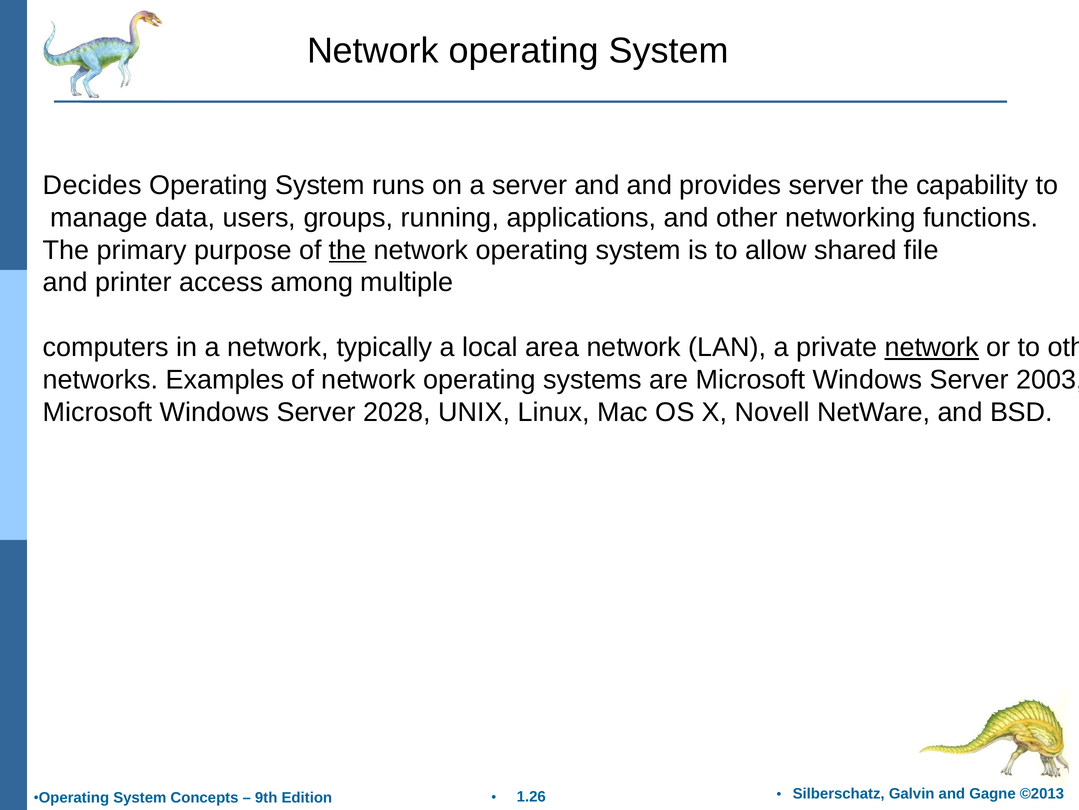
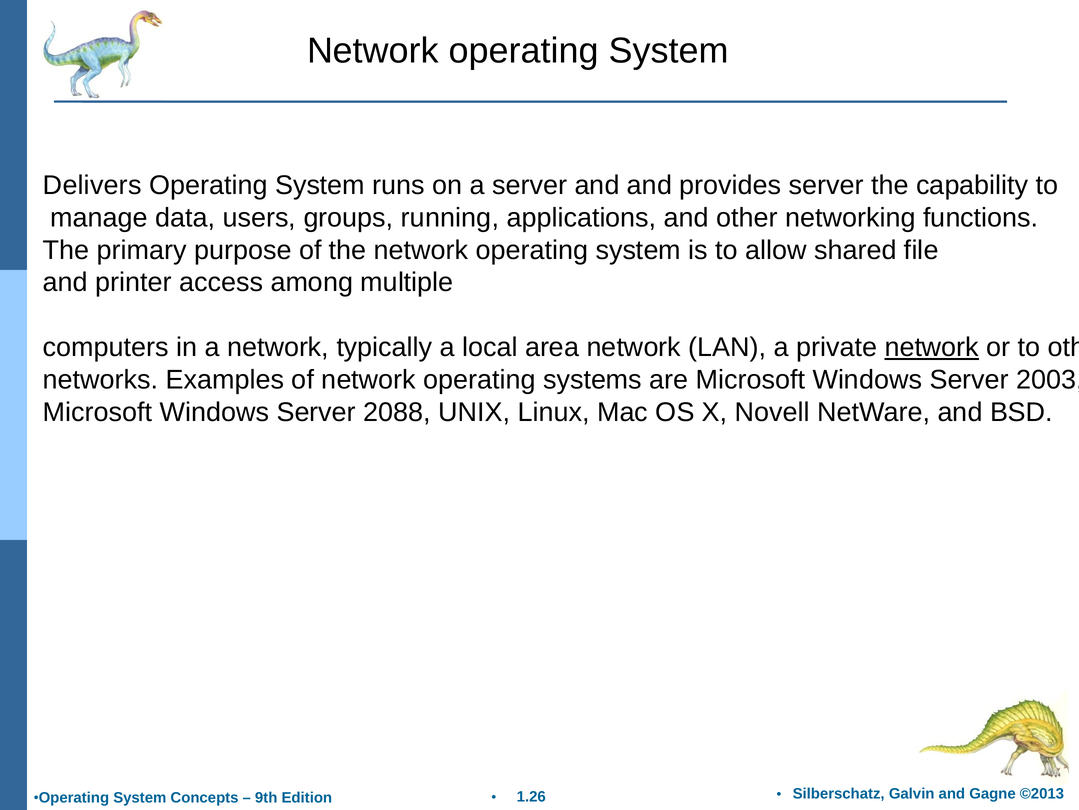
Decides: Decides -> Delivers
the at (348, 250) underline: present -> none
2028: 2028 -> 2088
